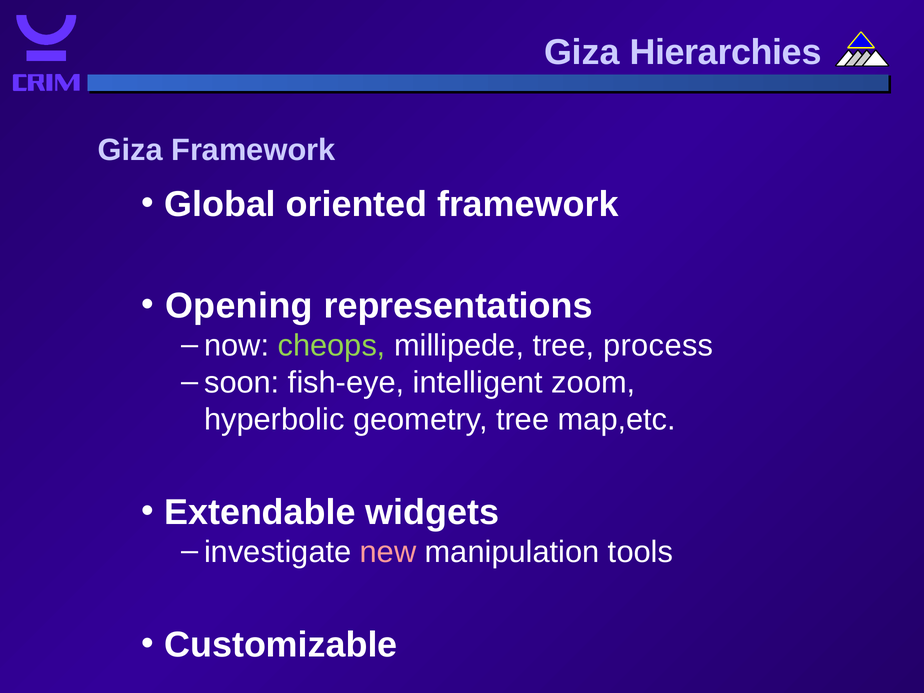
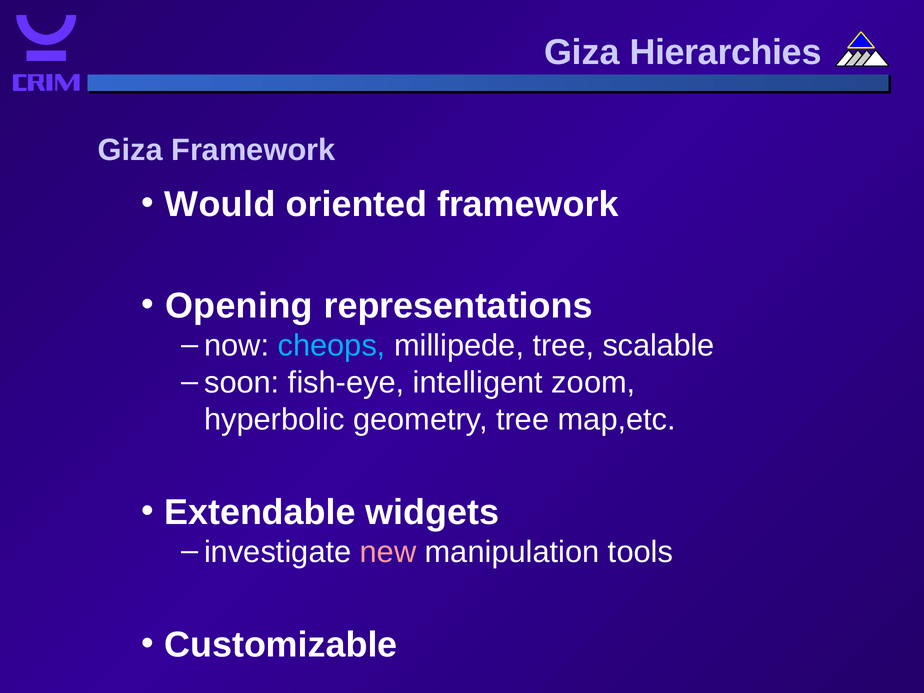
Global: Global -> Would
cheops colour: light green -> light blue
process: process -> scalable
